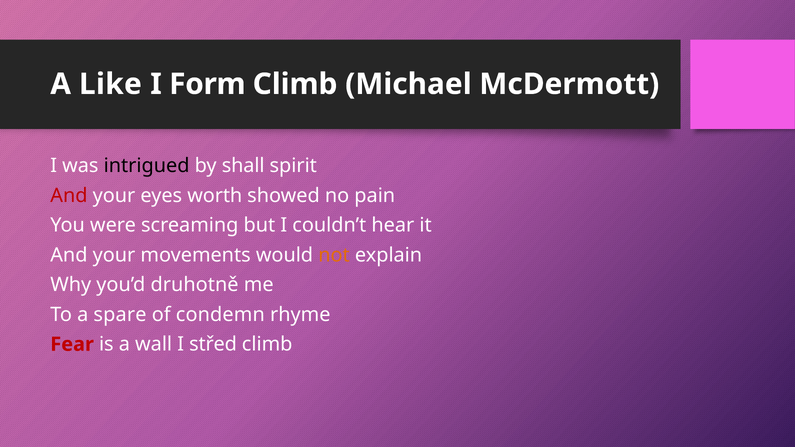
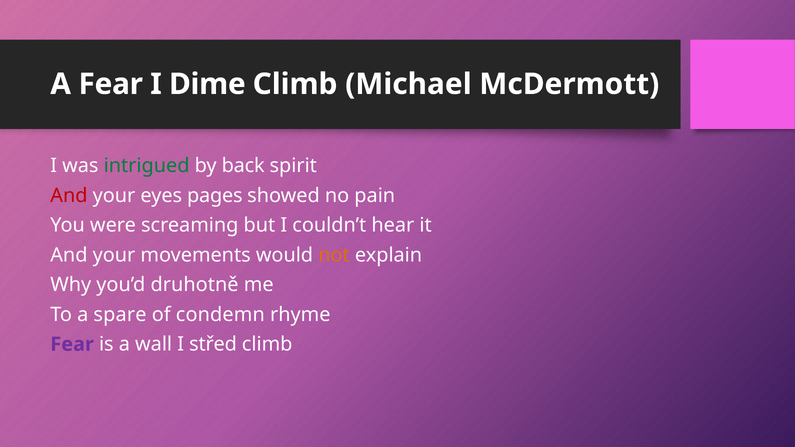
A Like: Like -> Fear
Form: Form -> Dime
intrigued colour: black -> green
shall: shall -> back
worth: worth -> pages
Fear at (72, 344) colour: red -> purple
